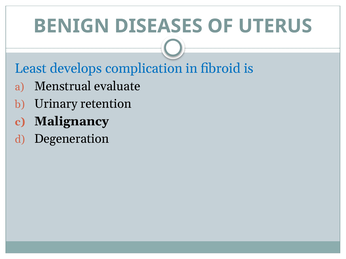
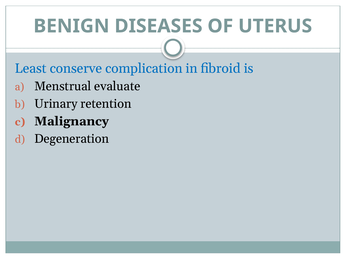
develops: develops -> conserve
